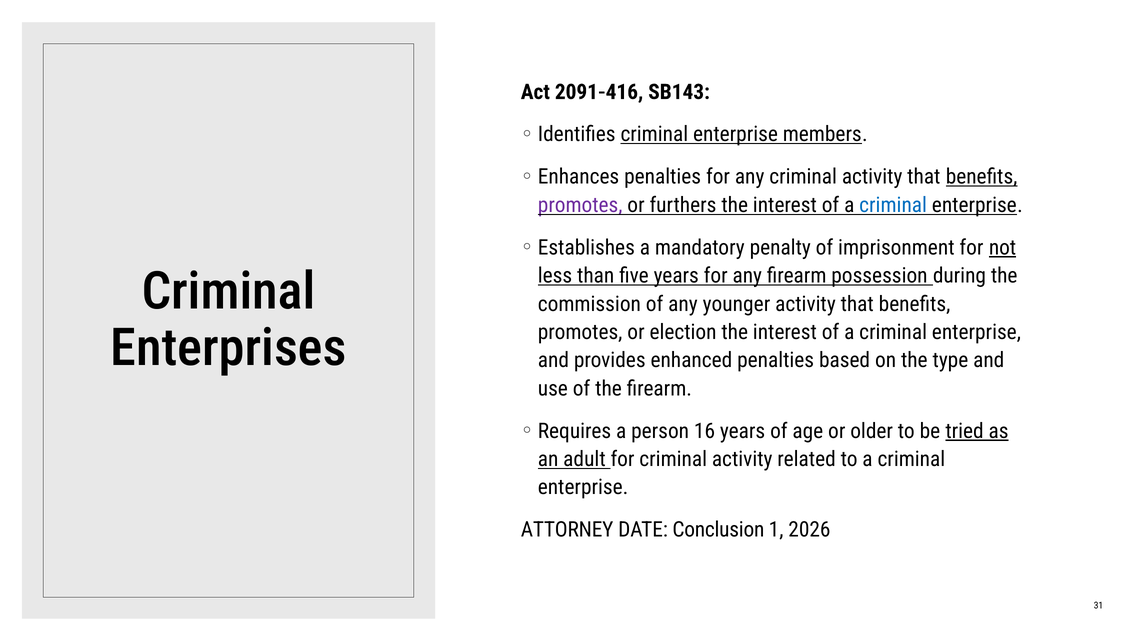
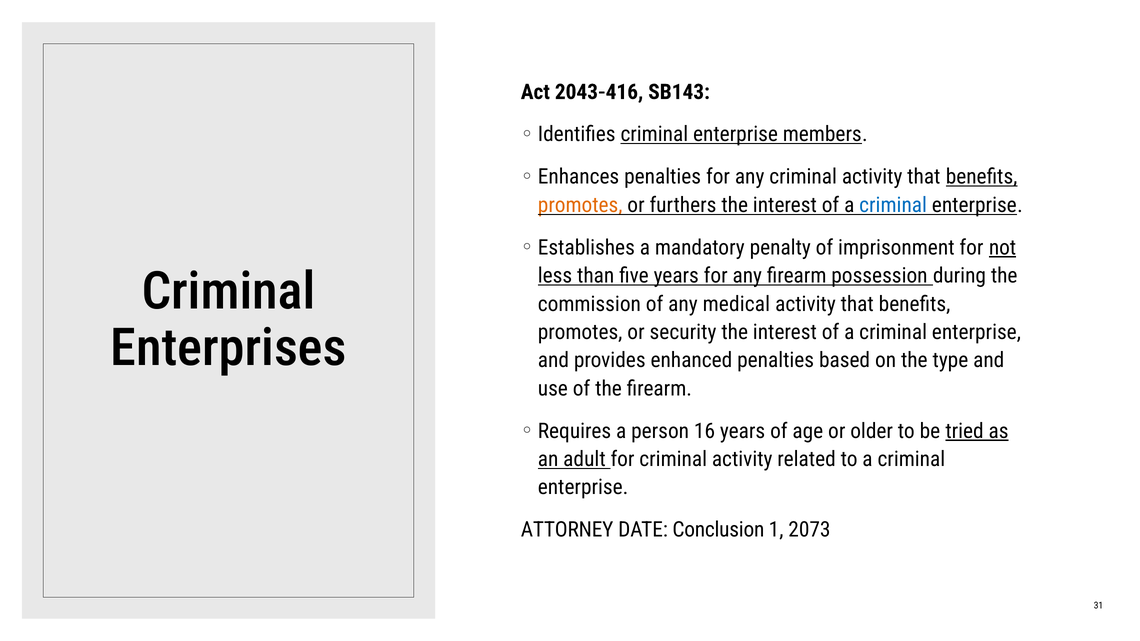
2091-416: 2091-416 -> 2043-416
promotes at (580, 205) colour: purple -> orange
younger: younger -> medical
election: election -> security
2026: 2026 -> 2073
